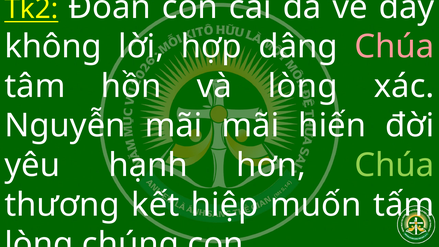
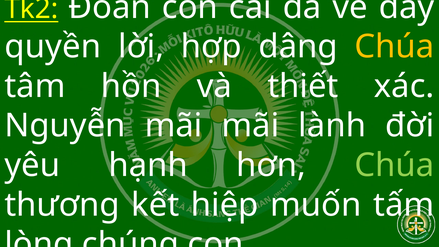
không: không -> quyền
Chúa at (394, 47) colour: pink -> yellow
và lòng: lòng -> thiết
hiến: hiến -> lành
